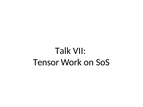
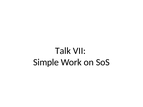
Tensor: Tensor -> Simple
